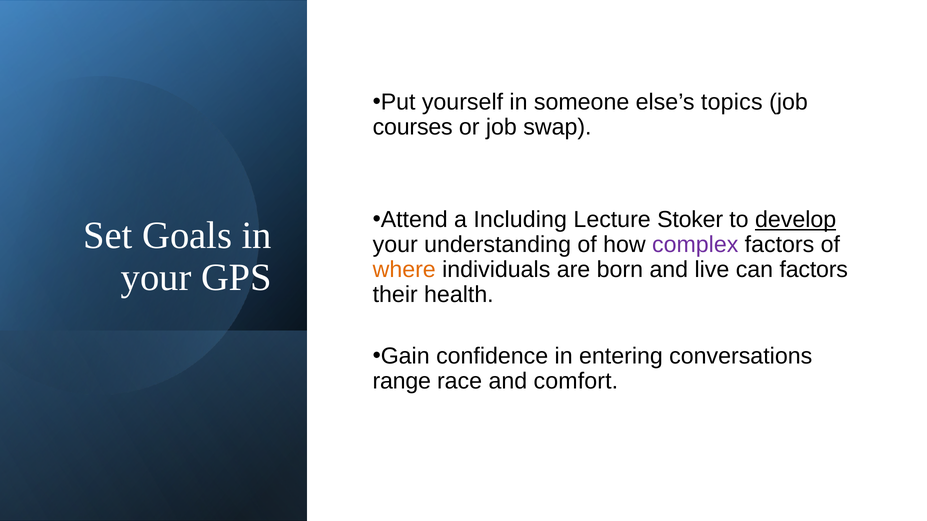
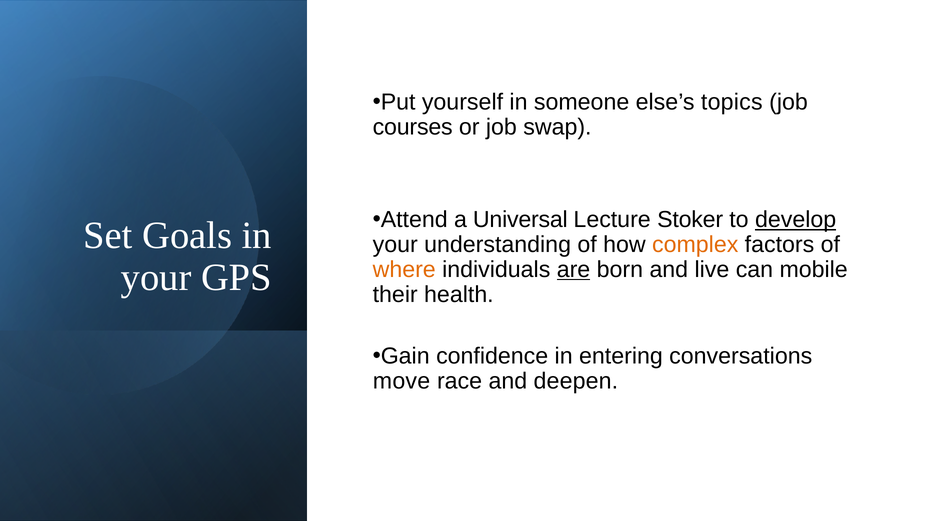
Including: Including -> Universal
complex colour: purple -> orange
are underline: none -> present
can factors: factors -> mobile
range: range -> move
comfort: comfort -> deepen
